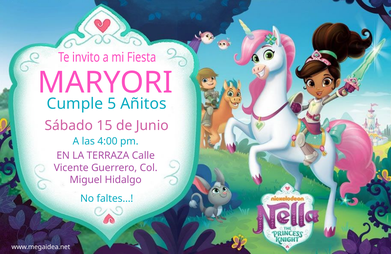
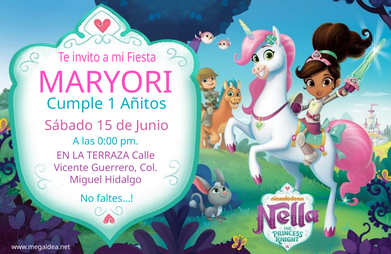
5: 5 -> 1
4:00: 4:00 -> 0:00
